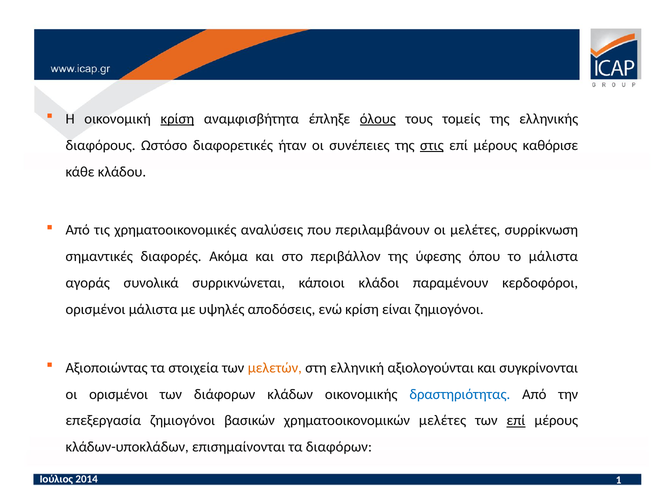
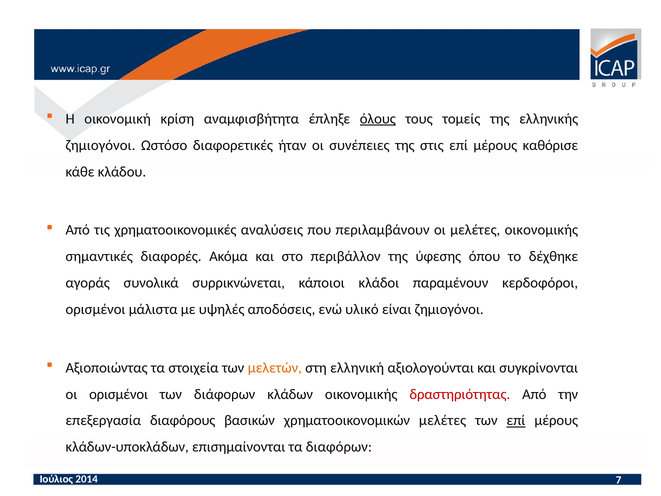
κρίση at (177, 119) underline: present -> none
διαφόρους at (101, 145): διαφόρους -> ζημιογόνοι
στις underline: present -> none
μελέτες συρρίκνωση: συρρίκνωση -> οικονομικής
το μάλιστα: μάλιστα -> δέχθηκε
ενώ κρίση: κρίση -> υλικό
δραστηριότητας colour: blue -> red
επεξεργασία ζημιογόνοι: ζημιογόνοι -> διαφόρους
1: 1 -> 7
